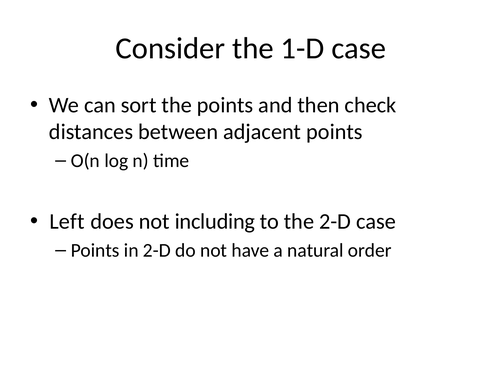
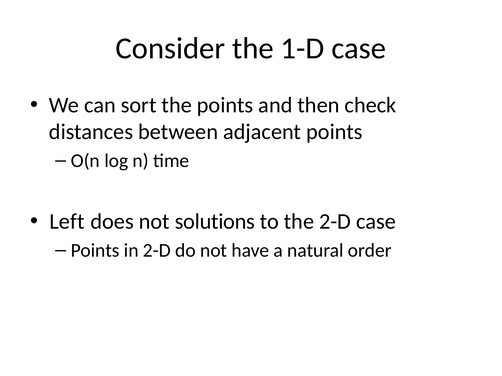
including: including -> solutions
